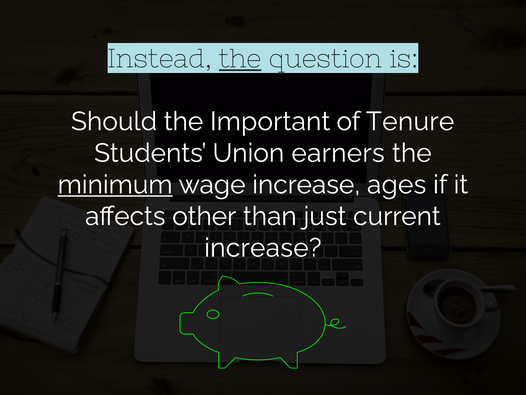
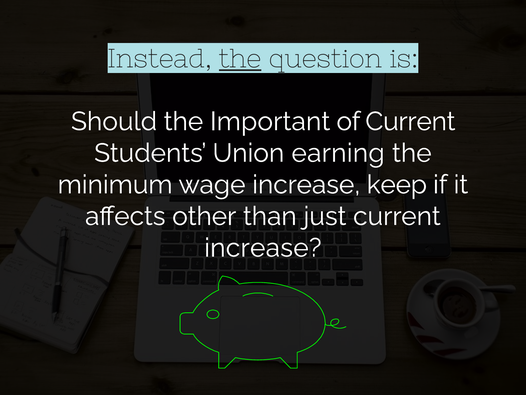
of Tenure: Tenure -> Current
earners: earners -> earning
minimum underline: present -> none
ages: ages -> keep
